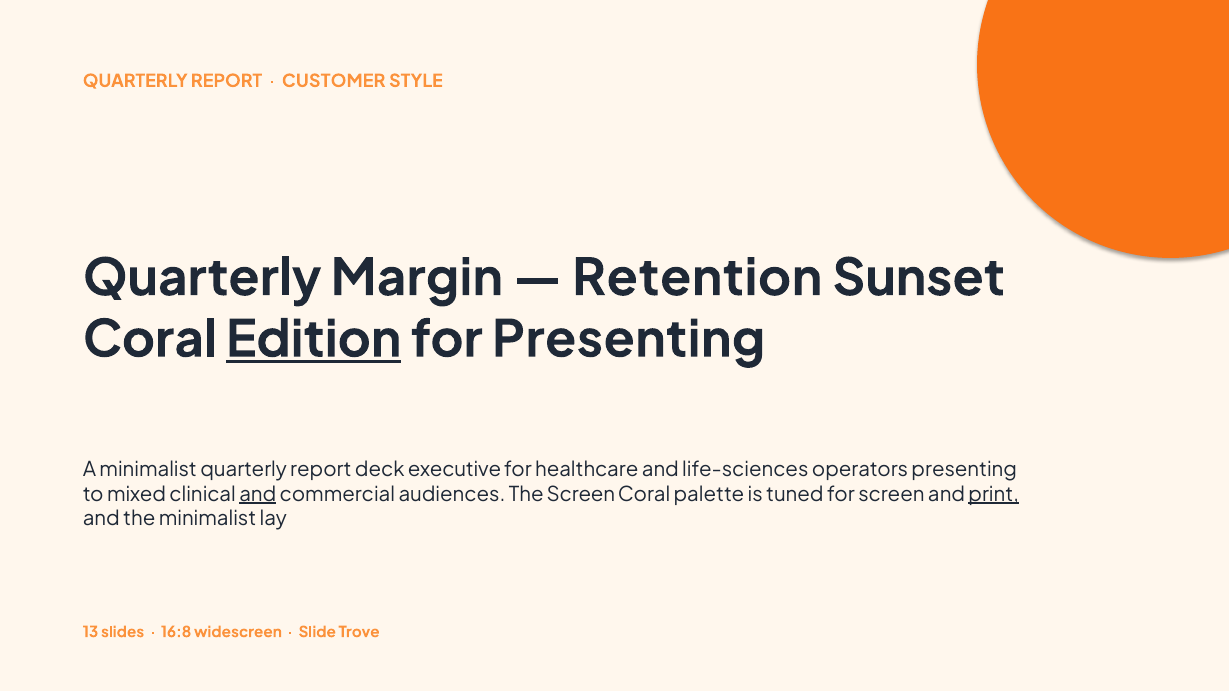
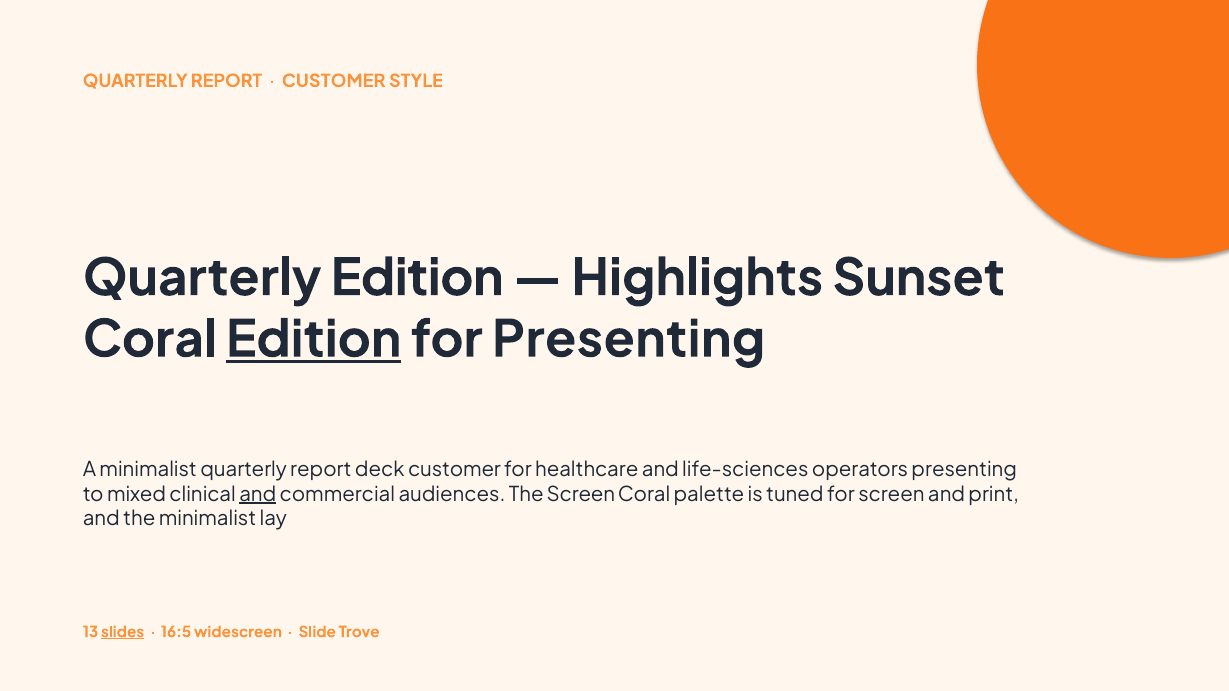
Quarterly Margin: Margin -> Edition
Retention: Retention -> Highlights
deck executive: executive -> customer
print underline: present -> none
slides underline: none -> present
16:8: 16:8 -> 16:5
